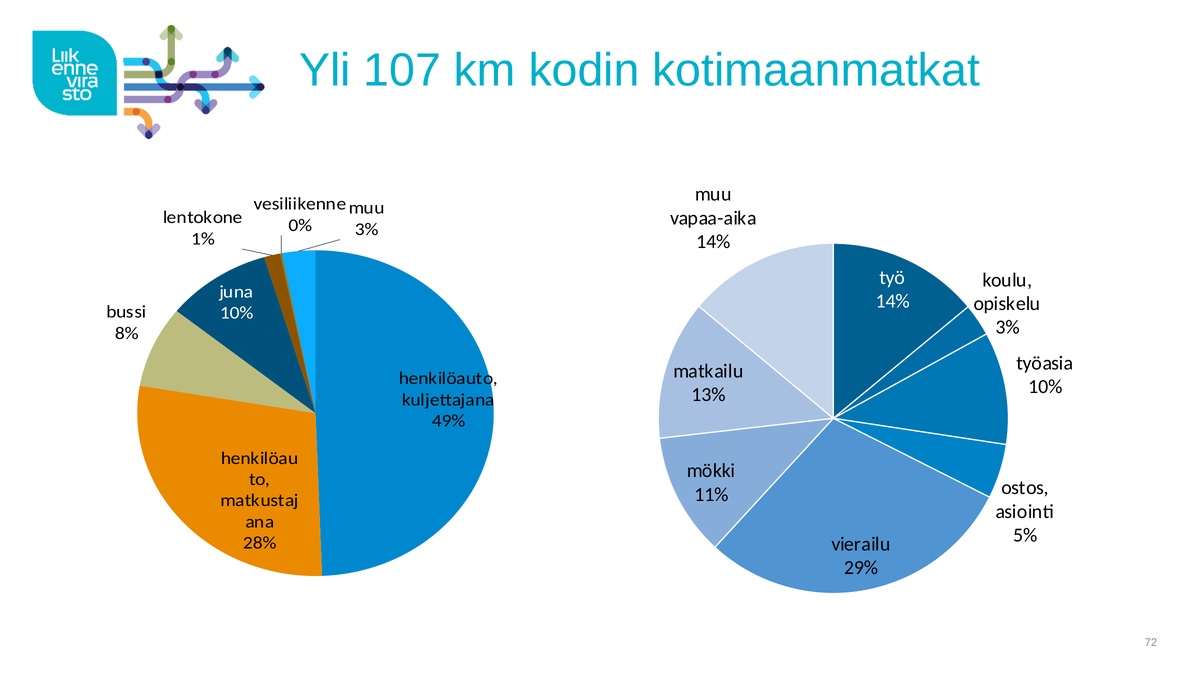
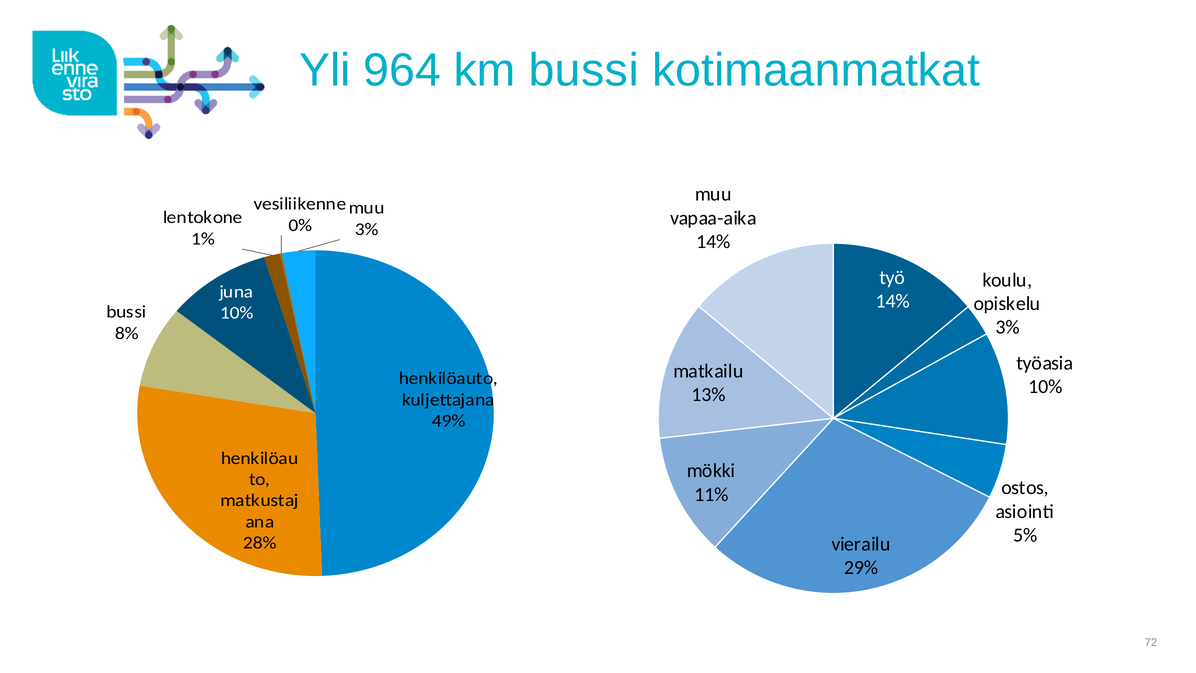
107: 107 -> 964
km kodin: kodin -> bussi
